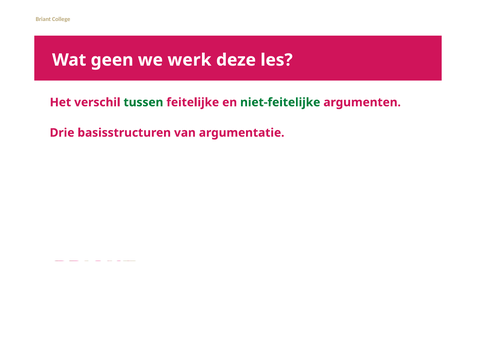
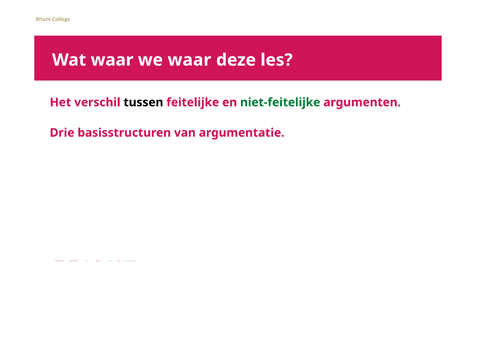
Wat geen: geen -> waar
we werk: werk -> waar
tussen colour: green -> black
